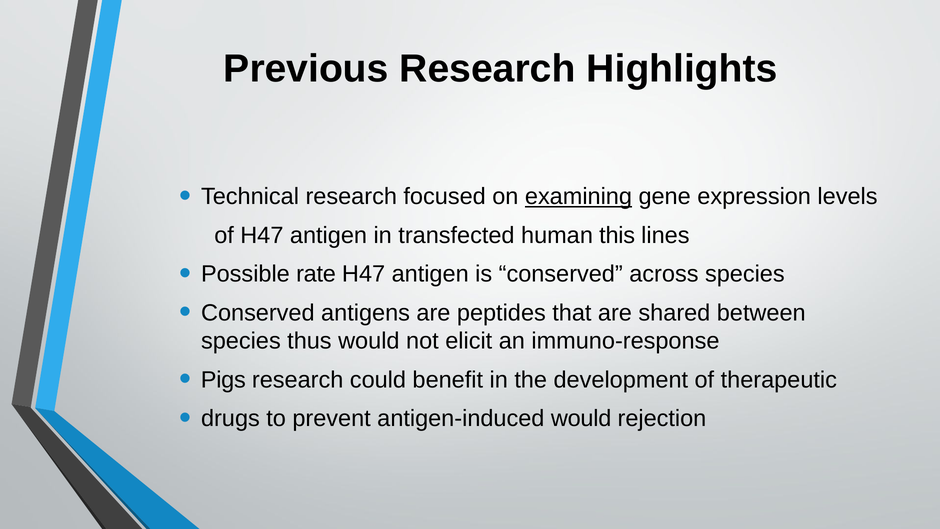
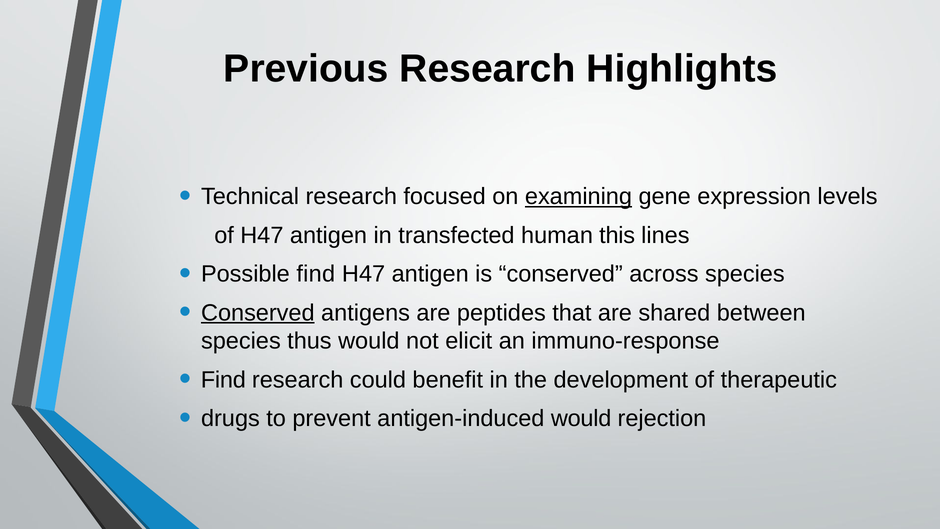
Possible rate: rate -> find
Conserved at (258, 313) underline: none -> present
Pigs at (223, 380): Pigs -> Find
